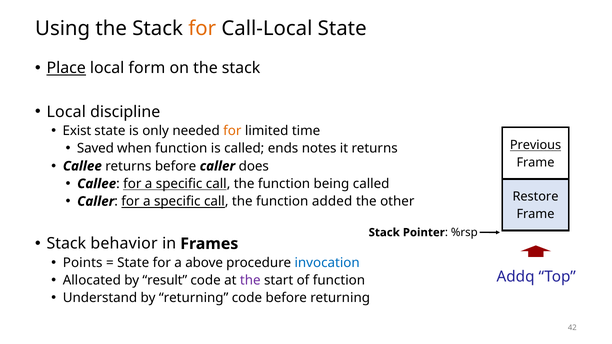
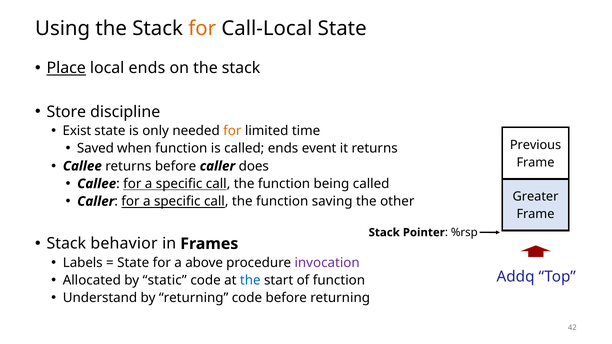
local form: form -> ends
Local at (66, 112): Local -> Store
Previous underline: present -> none
notes: notes -> event
Restore: Restore -> Greater
added: added -> saving
Points: Points -> Labels
invocation colour: blue -> purple
result: result -> static
the at (250, 281) colour: purple -> blue
